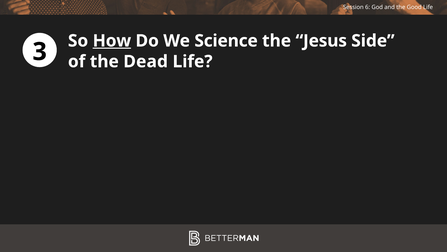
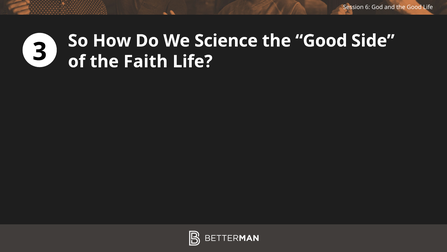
How underline: present -> none
Jesus at (321, 41): Jesus -> Good
Dead: Dead -> Faith
